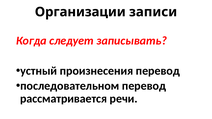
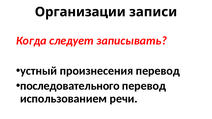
последовательном: последовательном -> последовательного
рассматривается: рассматривается -> использованием
